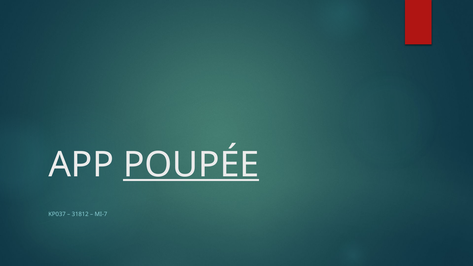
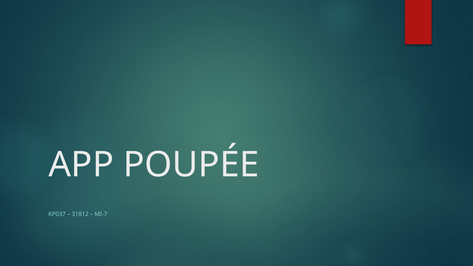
POUPÉE underline: present -> none
